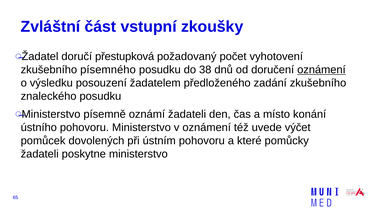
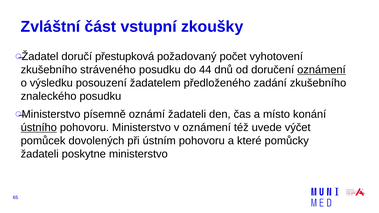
písemného: písemného -> stráveného
38: 38 -> 44
ústního underline: none -> present
